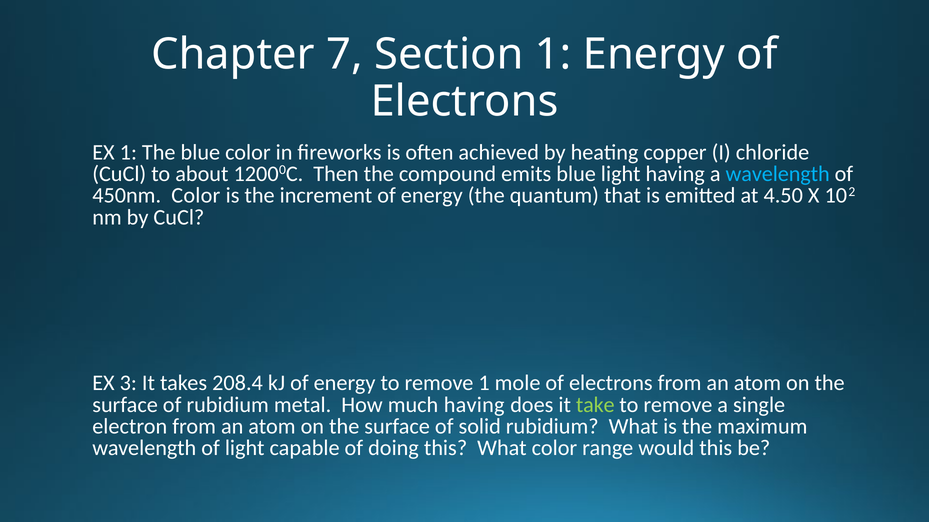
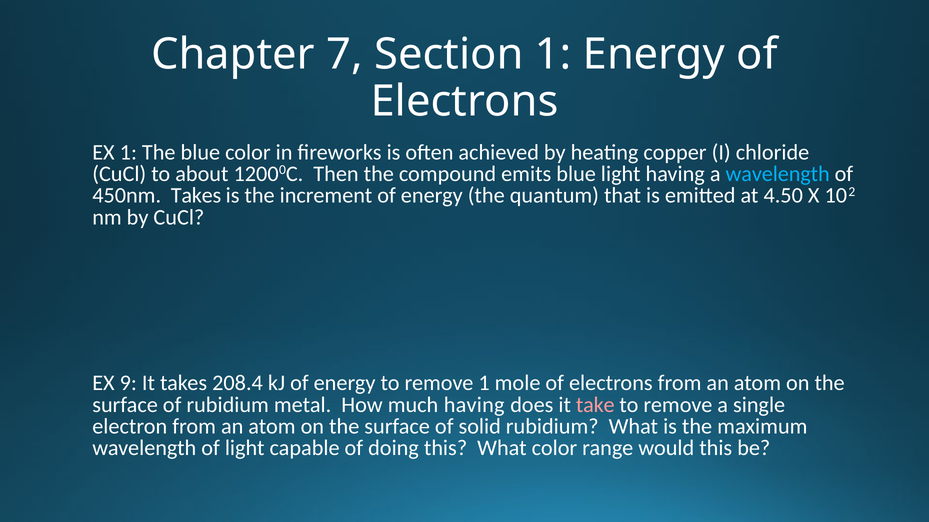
450nm Color: Color -> Takes
3: 3 -> 9
take colour: light green -> pink
